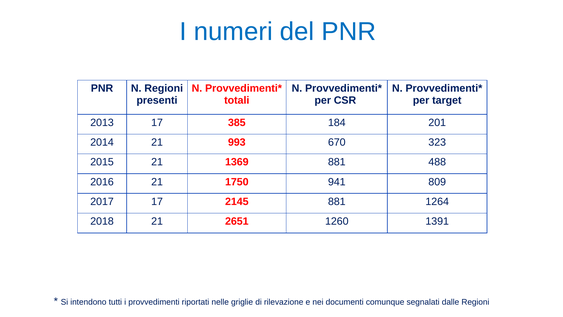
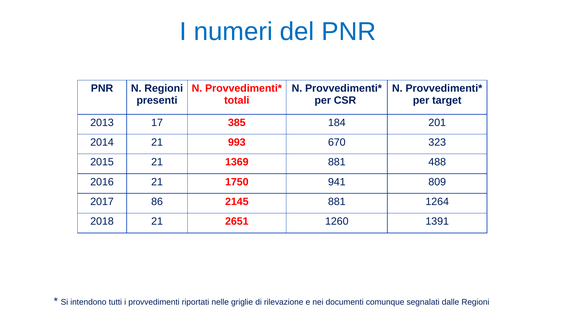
2017 17: 17 -> 86
